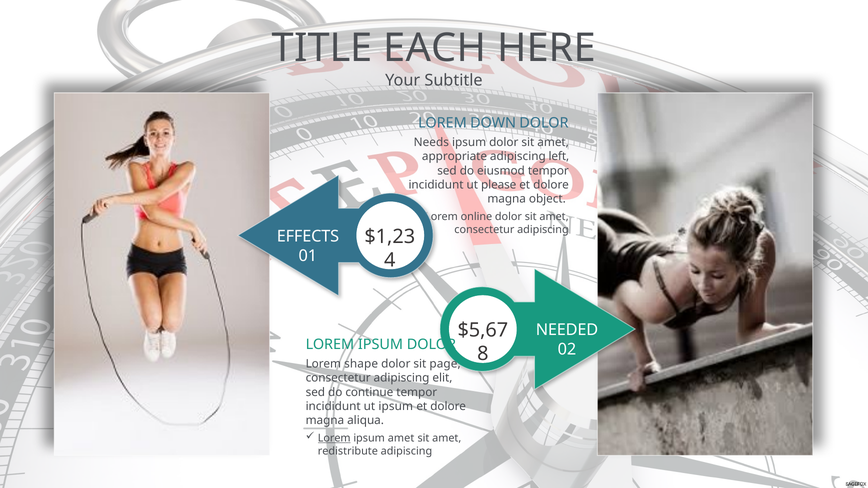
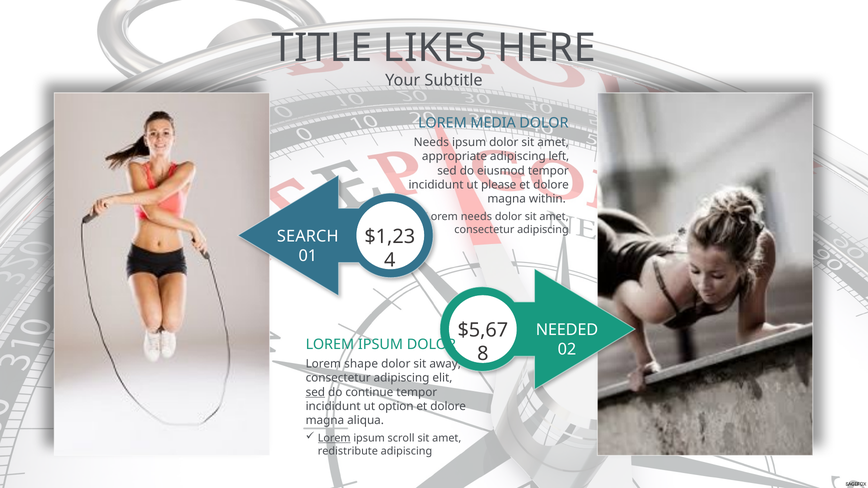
EACH: EACH -> LIKES
DOWN: DOWN -> MEDIA
object: object -> within
online at (476, 217): online -> needs
EFFECTS: EFFECTS -> SEARCH
page: page -> away
sed at (315, 392) underline: none -> present
ut ipsum: ipsum -> option
ipsum amet: amet -> scroll
